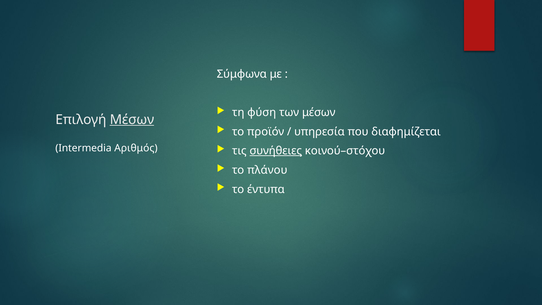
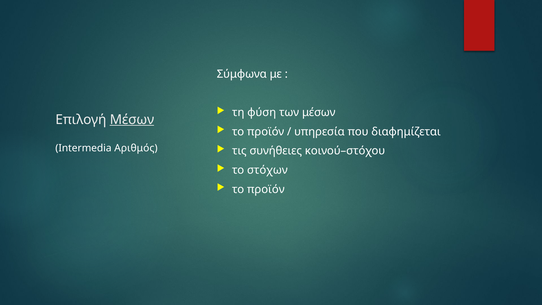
συνήθειες underline: present -> none
πλάνου: πλάνου -> στόχων
έντυπα at (266, 189): έντυπα -> προϊόν
